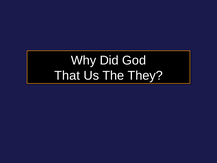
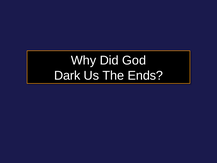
That: That -> Dark
They: They -> Ends
